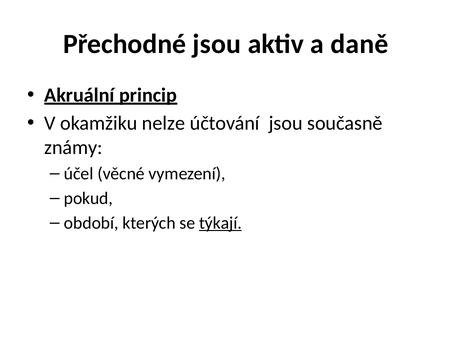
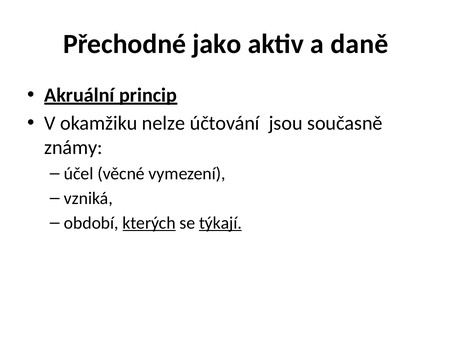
Přechodné jsou: jsou -> jako
pokud: pokud -> vzniká
kterých underline: none -> present
